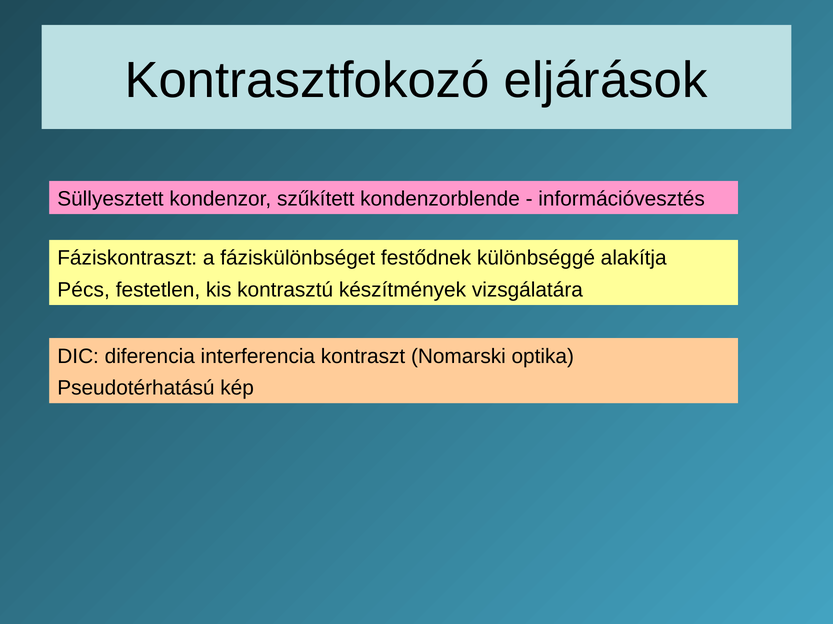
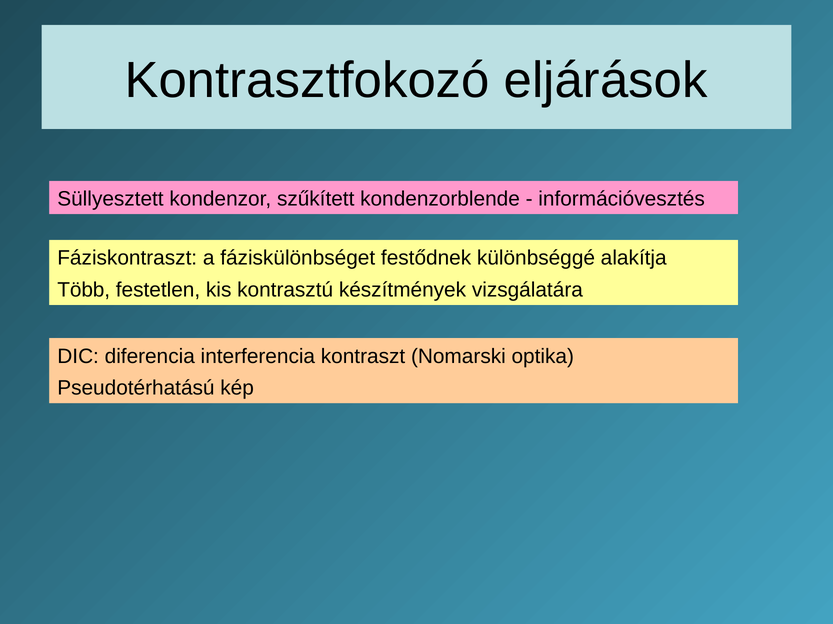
Pécs: Pécs -> Több
